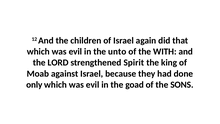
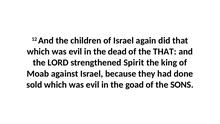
unto: unto -> dead
the WITH: WITH -> THAT
only: only -> sold
